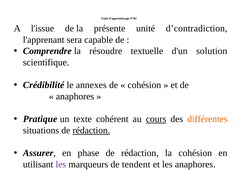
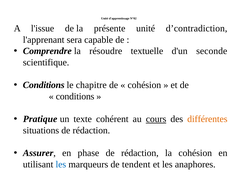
solution: solution -> seconde
Crédibilité at (44, 85): Crédibilité -> Conditions
annexes: annexes -> chapitre
anaphores at (75, 97): anaphores -> conditions
rédaction at (91, 131) underline: present -> none
les at (61, 165) colour: purple -> blue
